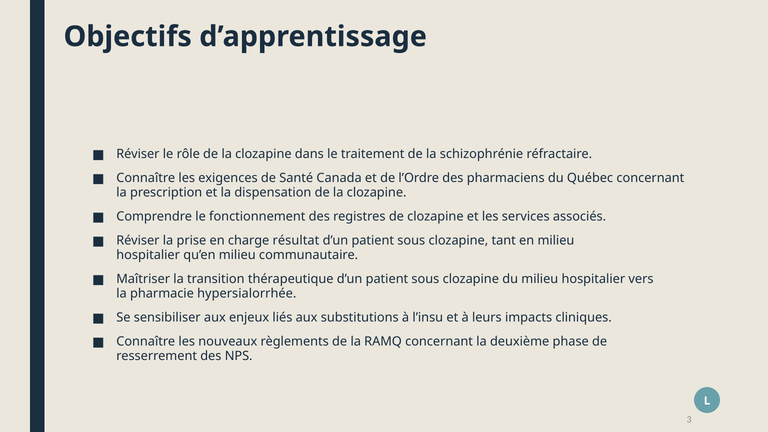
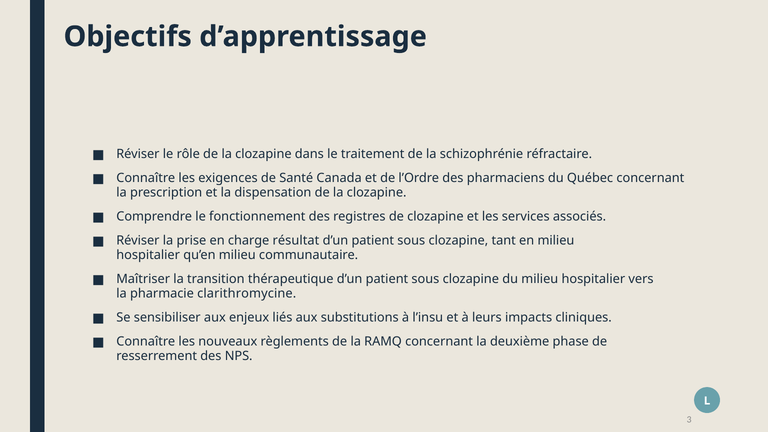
hypersialorrhée: hypersialorrhée -> clarithromycine
